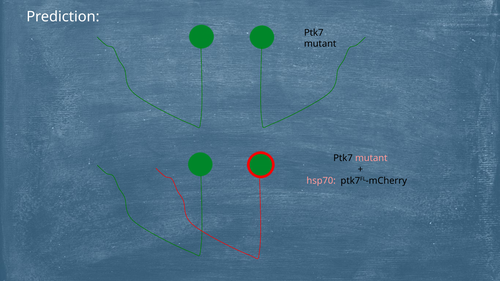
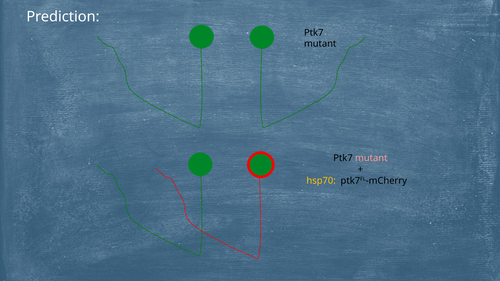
hsp70 colour: pink -> yellow
